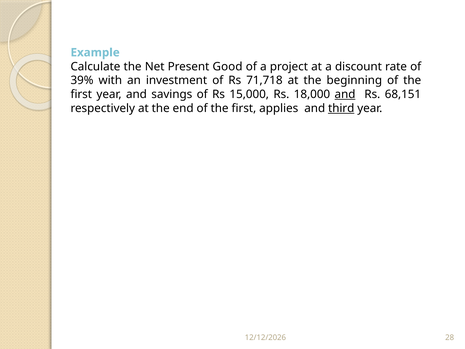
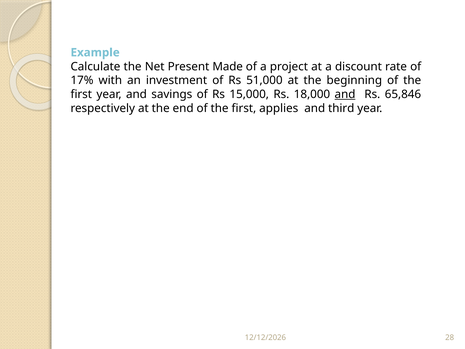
Good: Good -> Made
39%: 39% -> 17%
71,718: 71,718 -> 51,000
68,151: 68,151 -> 65,846
third underline: present -> none
